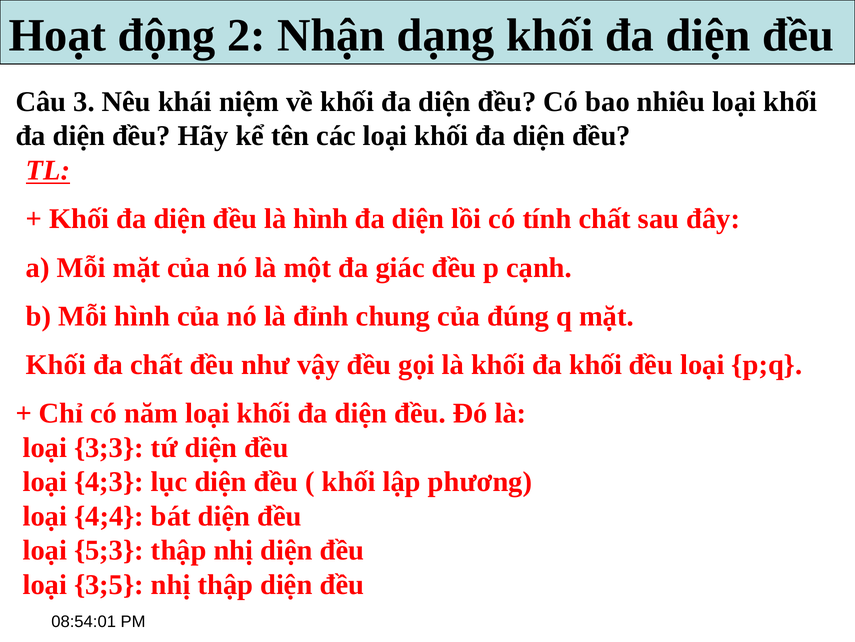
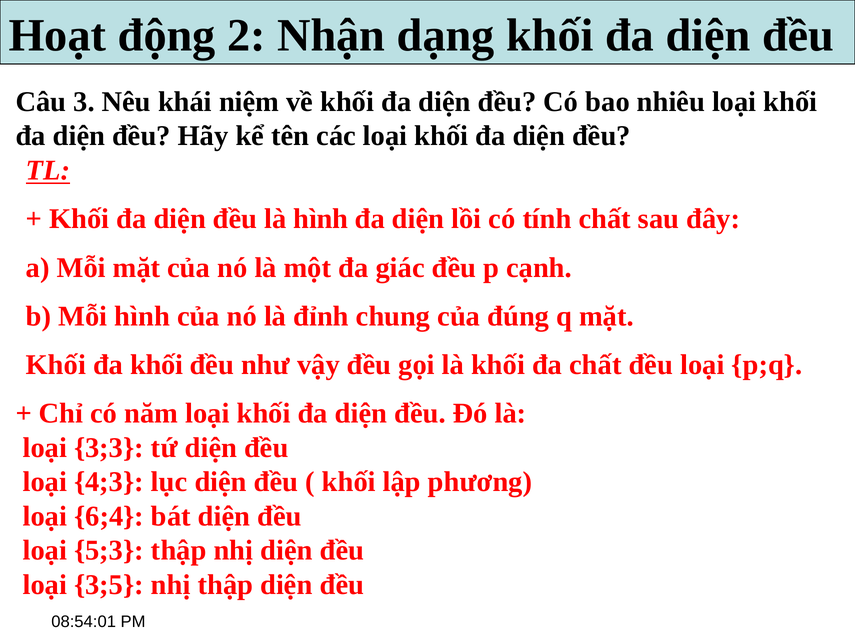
đa chất: chất -> khối
đa khối: khối -> chất
4;4: 4;4 -> 6;4
